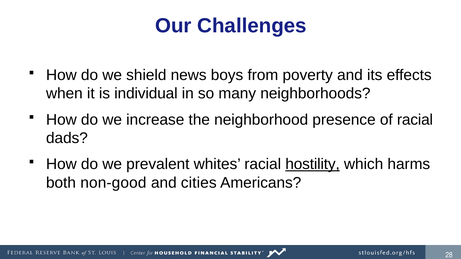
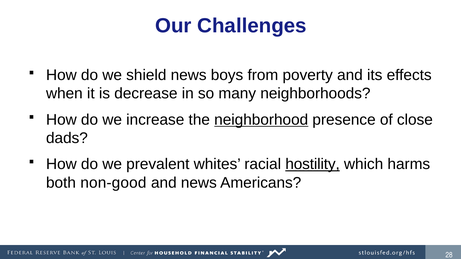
individual: individual -> decrease
neighborhood underline: none -> present
of racial: racial -> close
and cities: cities -> news
